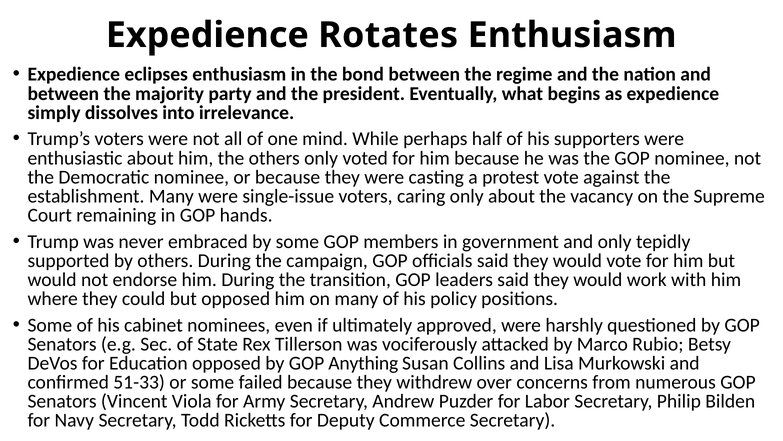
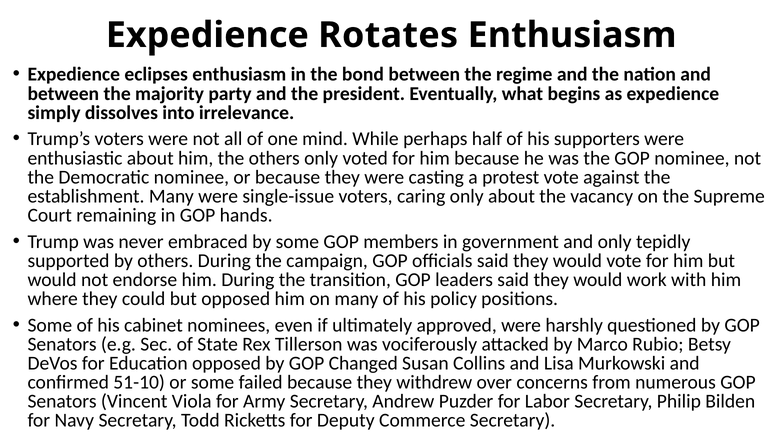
Anything: Anything -> Changed
51-33: 51-33 -> 51-10
